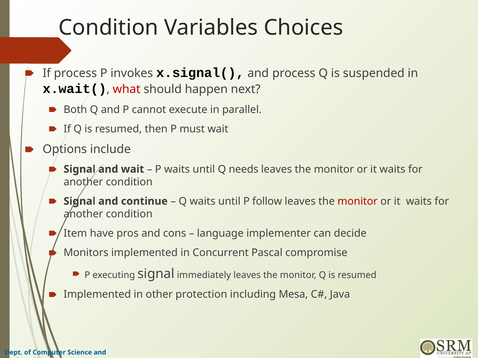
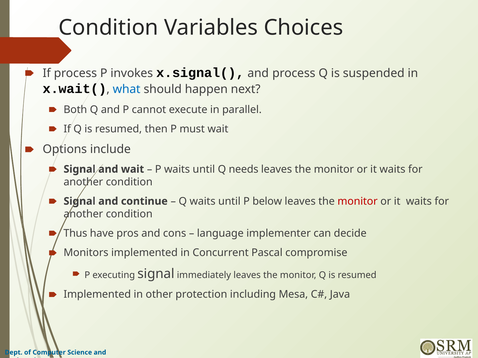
what colour: red -> blue
follow: follow -> below
Item: Item -> Thus
